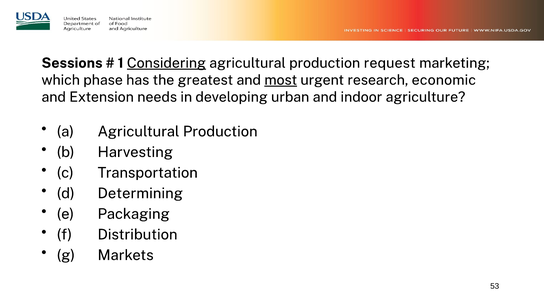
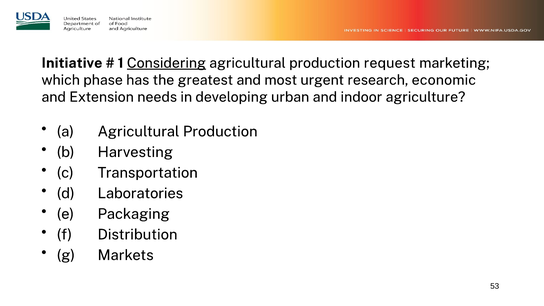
Sessions: Sessions -> Initiative
most underline: present -> none
Determining: Determining -> Laboratories
